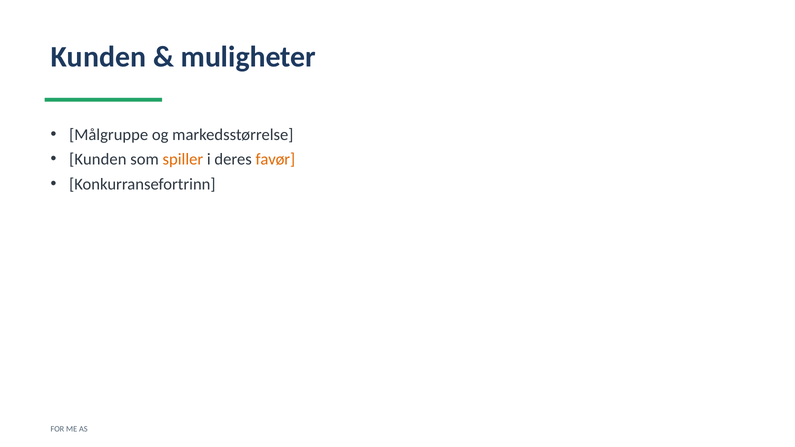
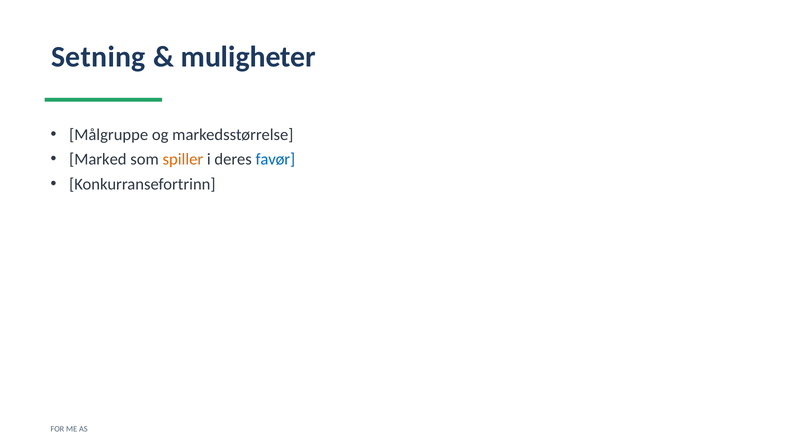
Kunden at (98, 57): Kunden -> Setning
Kunden at (98, 160): Kunden -> Marked
favør colour: orange -> blue
